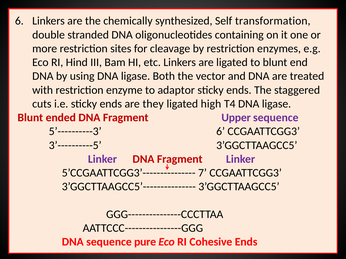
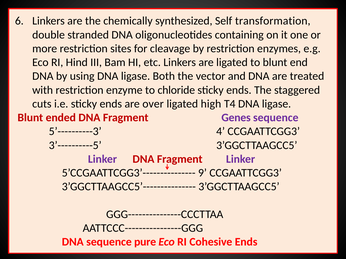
adaptor: adaptor -> chloride
they: they -> over
Upper: Upper -> Genes
5’----------3 6: 6 -> 4
7: 7 -> 9
